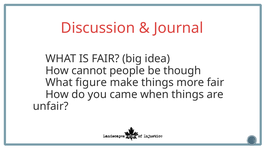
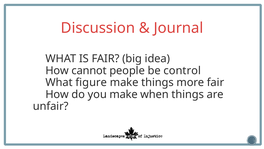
though: though -> control
you came: came -> make
